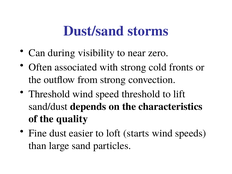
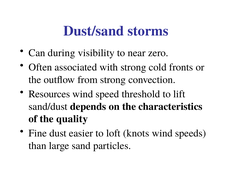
Threshold at (49, 94): Threshold -> Resources
starts: starts -> knots
